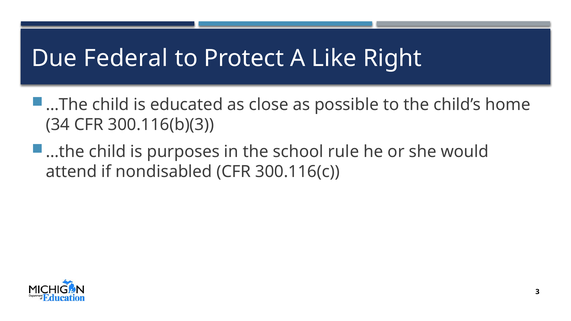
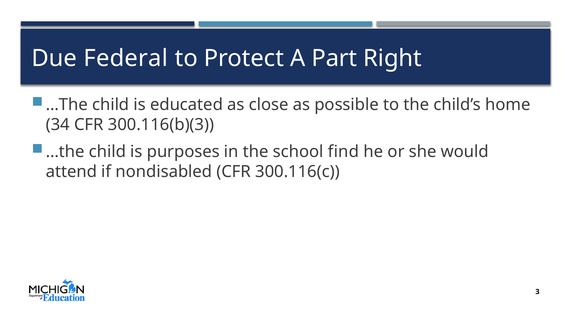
Like: Like -> Part
rule: rule -> find
